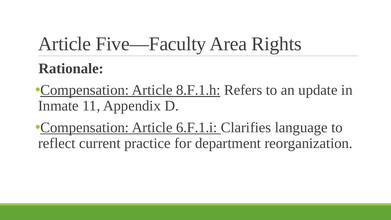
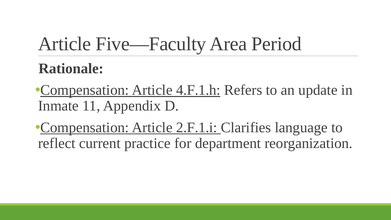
Rights: Rights -> Period
8.F.1.h: 8.F.1.h -> 4.F.1.h
6.F.1.i: 6.F.1.i -> 2.F.1.i
